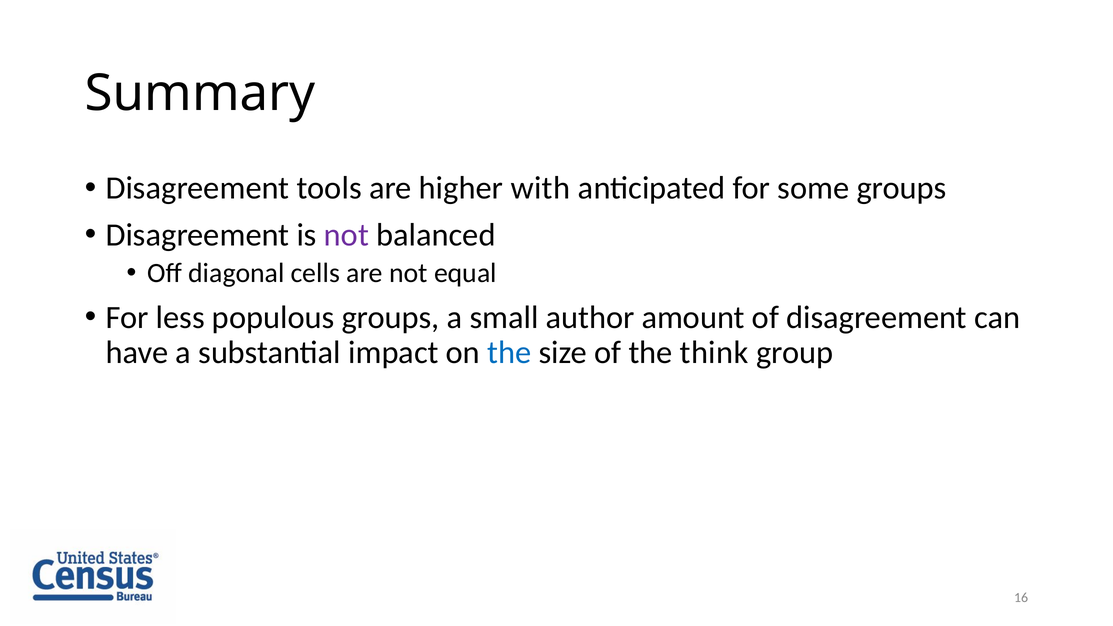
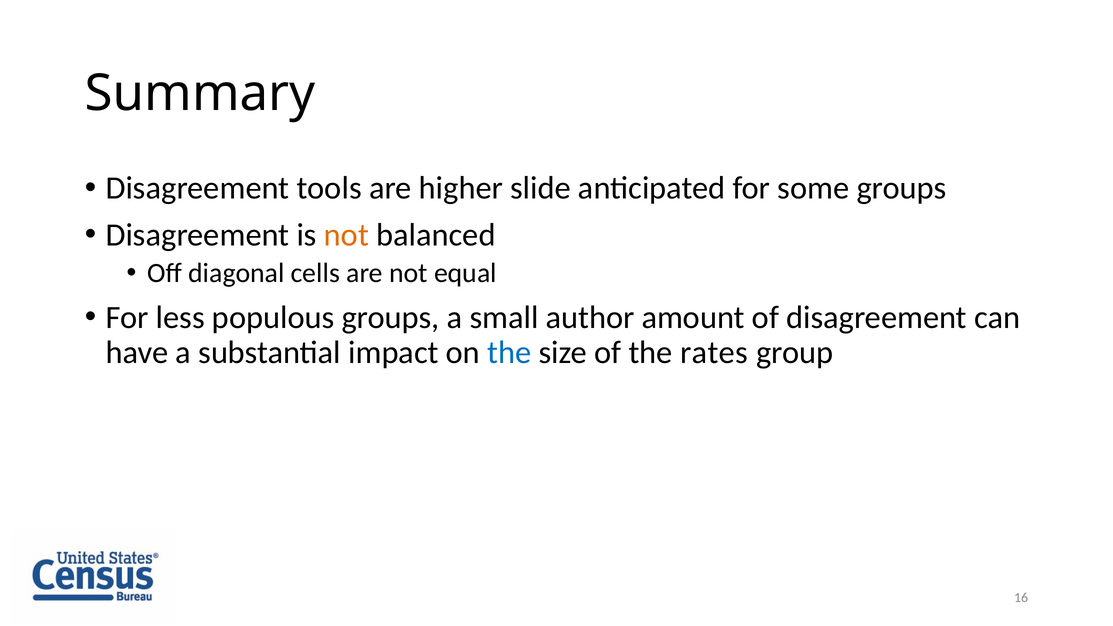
with: with -> slide
not at (346, 235) colour: purple -> orange
think: think -> rates
